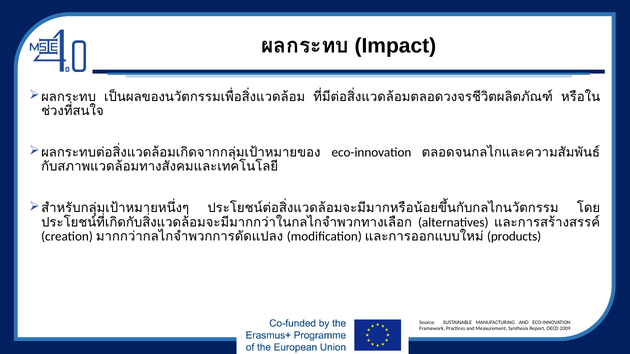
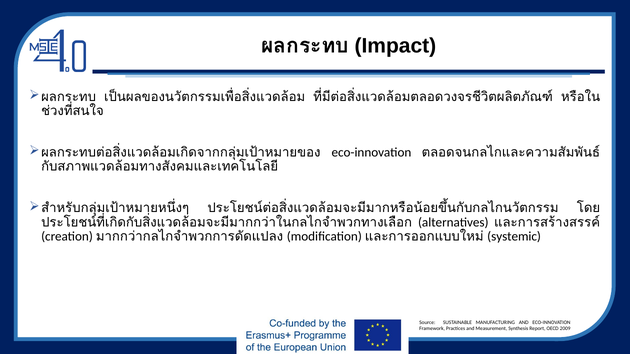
products: products -> systemic
